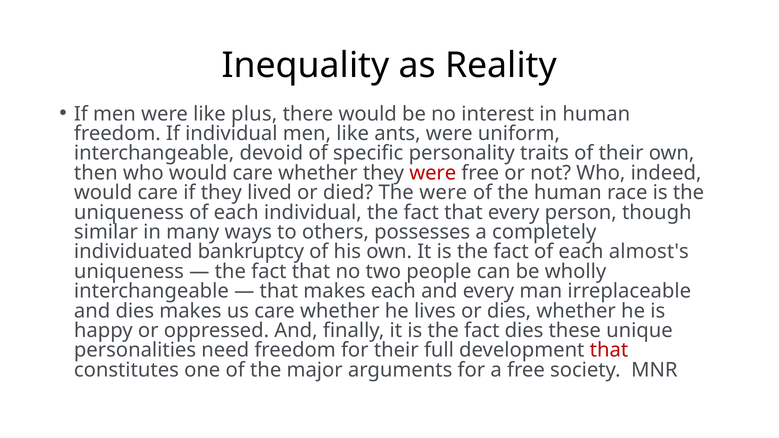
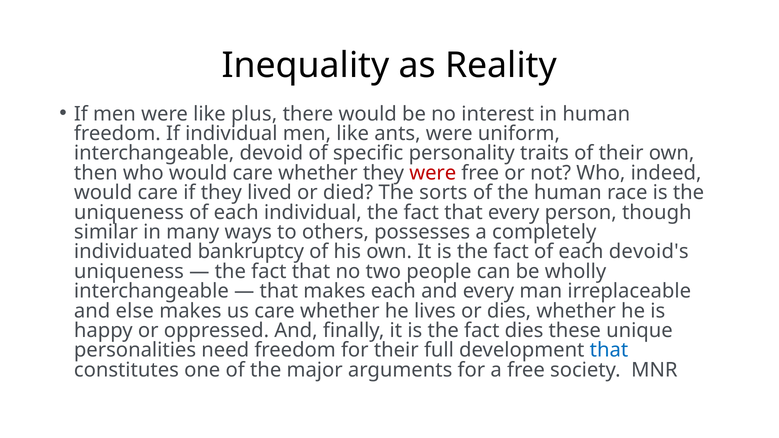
The were: were -> sorts
almost's: almost's -> devoid's
and dies: dies -> else
that at (609, 350) colour: red -> blue
